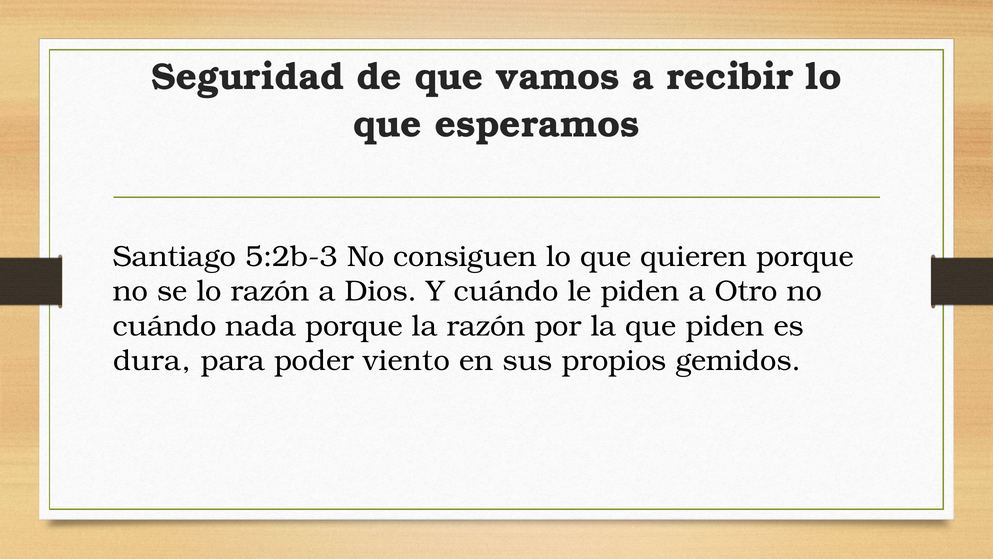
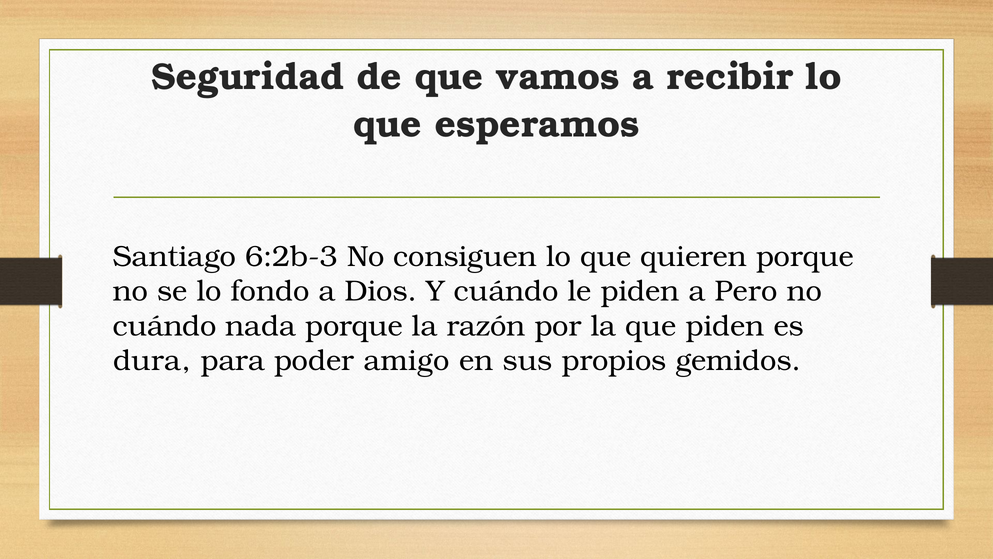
5:2b-3: 5:2b-3 -> 6:2b-3
lo razón: razón -> fondo
Otro: Otro -> Pero
viento: viento -> amigo
